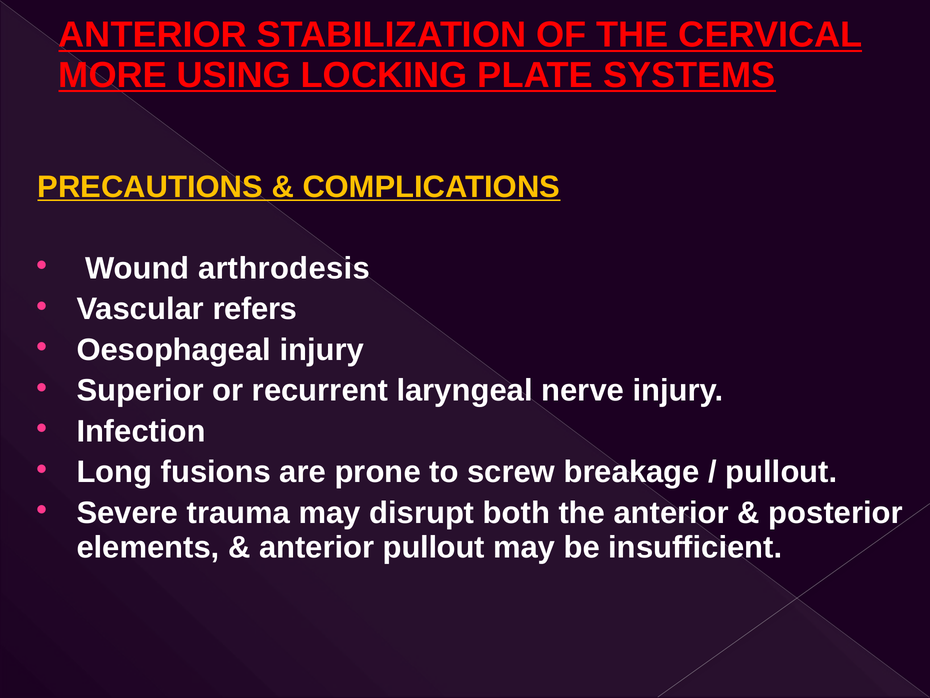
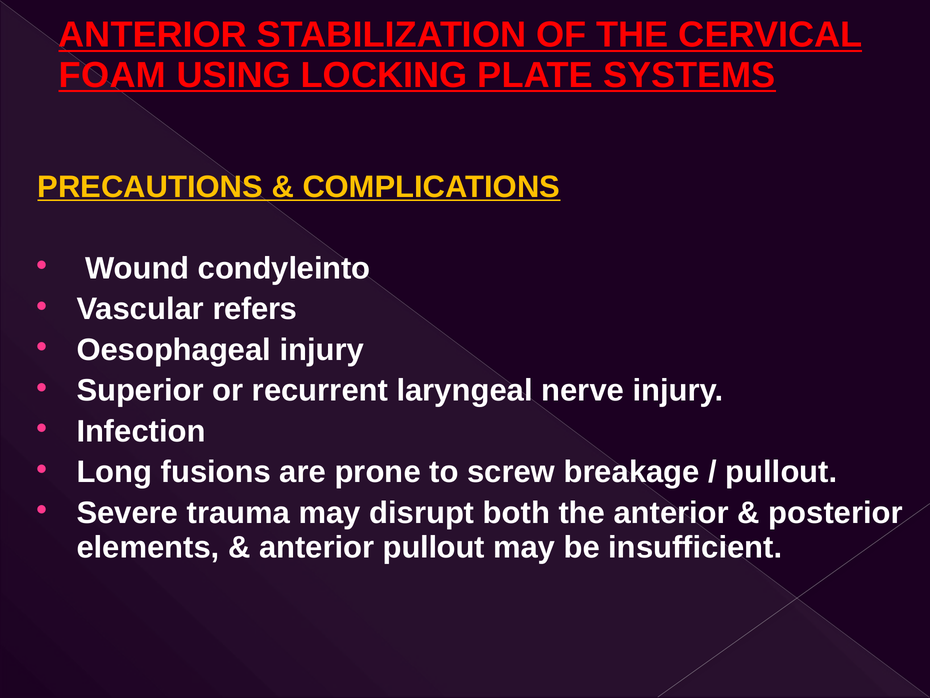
MORE: MORE -> FOAM
arthrodesis: arthrodesis -> condyleinto
